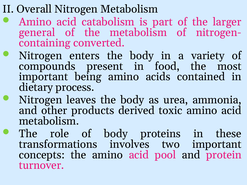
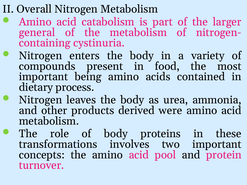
converted: converted -> cystinuria
toxic: toxic -> were
